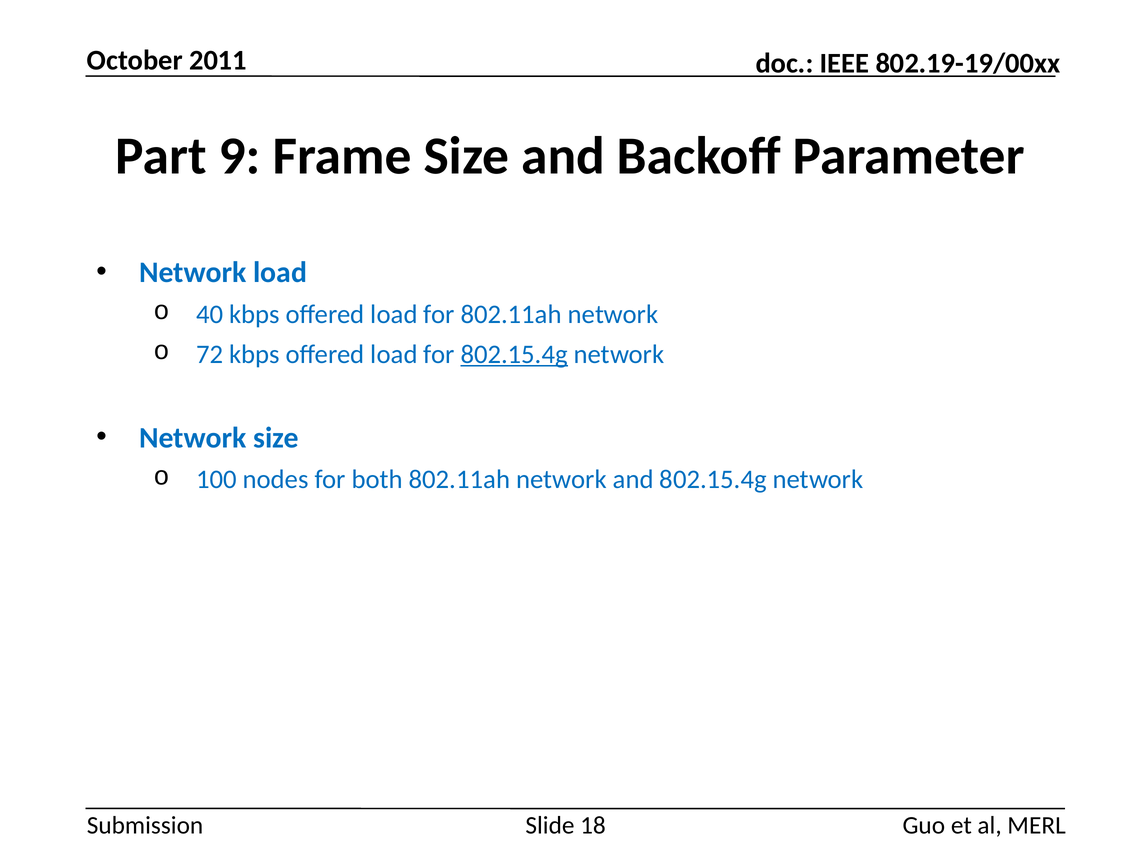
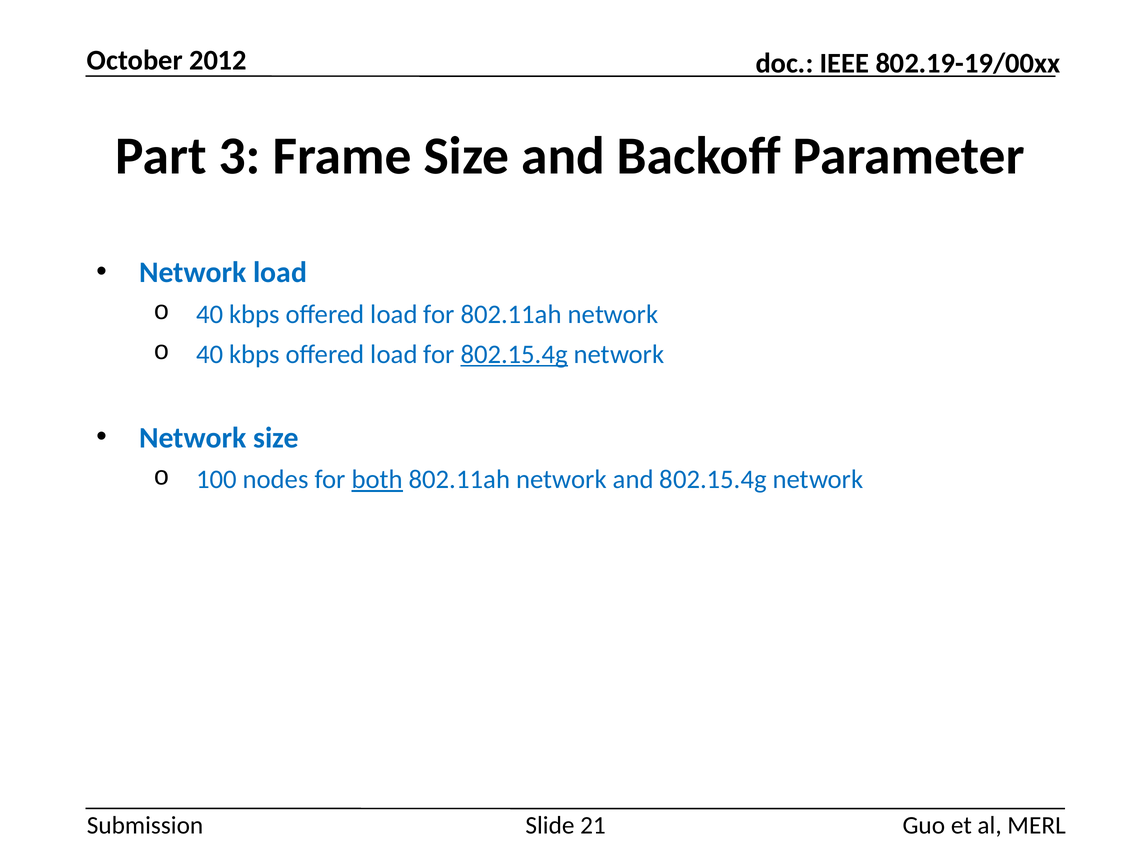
2011: 2011 -> 2012
9: 9 -> 3
72 at (210, 354): 72 -> 40
both underline: none -> present
18: 18 -> 21
